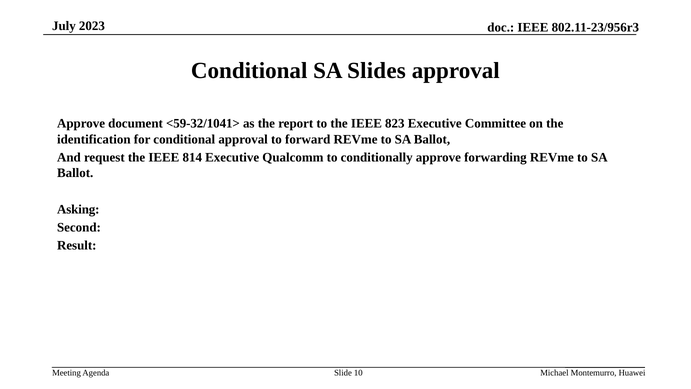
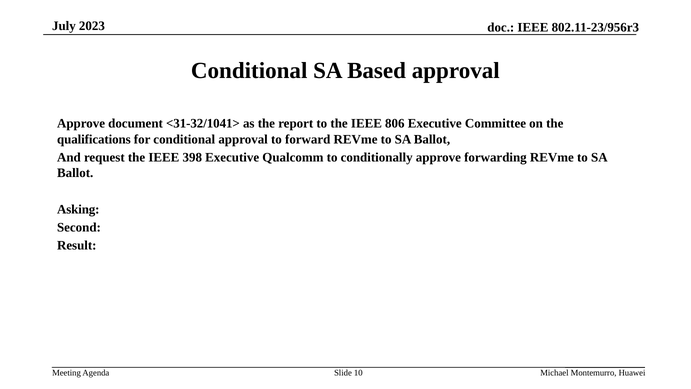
Slides: Slides -> Based
<59-32/1041>: <59-32/1041> -> <31-32/1041>
823: 823 -> 806
identification: identification -> qualifications
814: 814 -> 398
